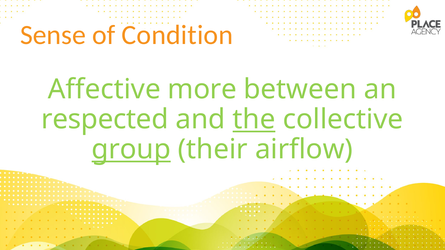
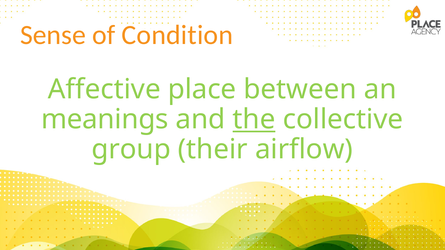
more: more -> place
respected: respected -> meanings
group underline: present -> none
